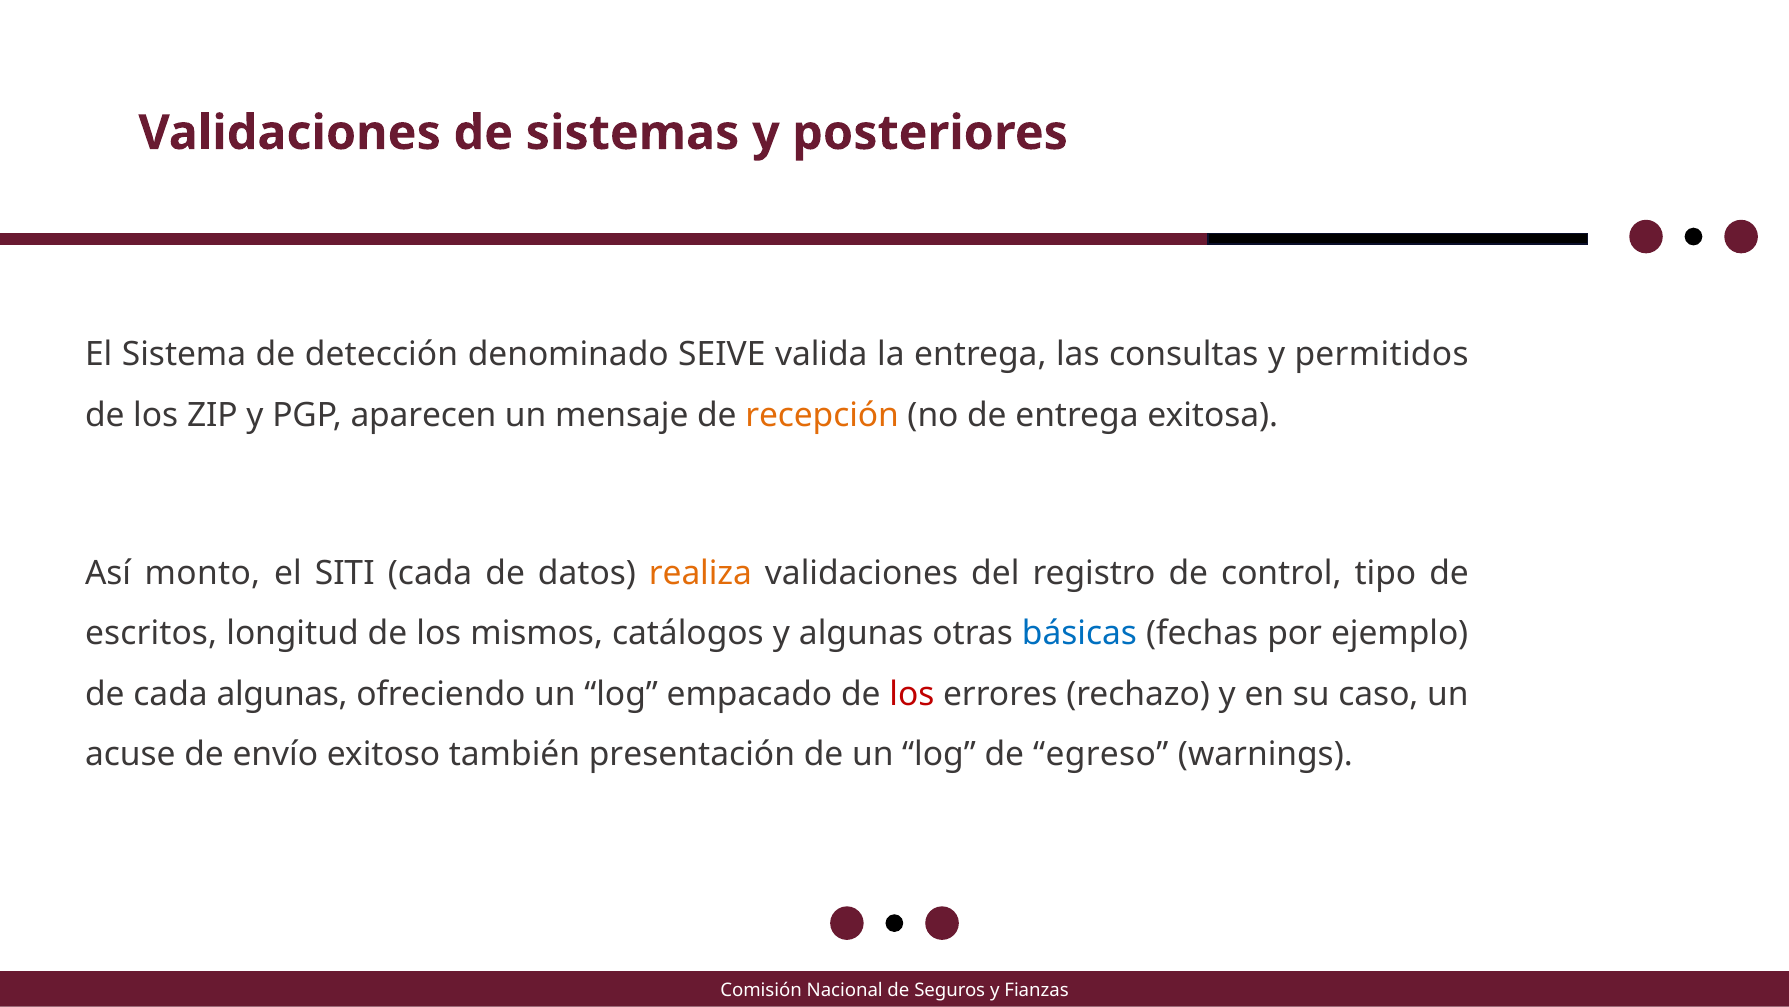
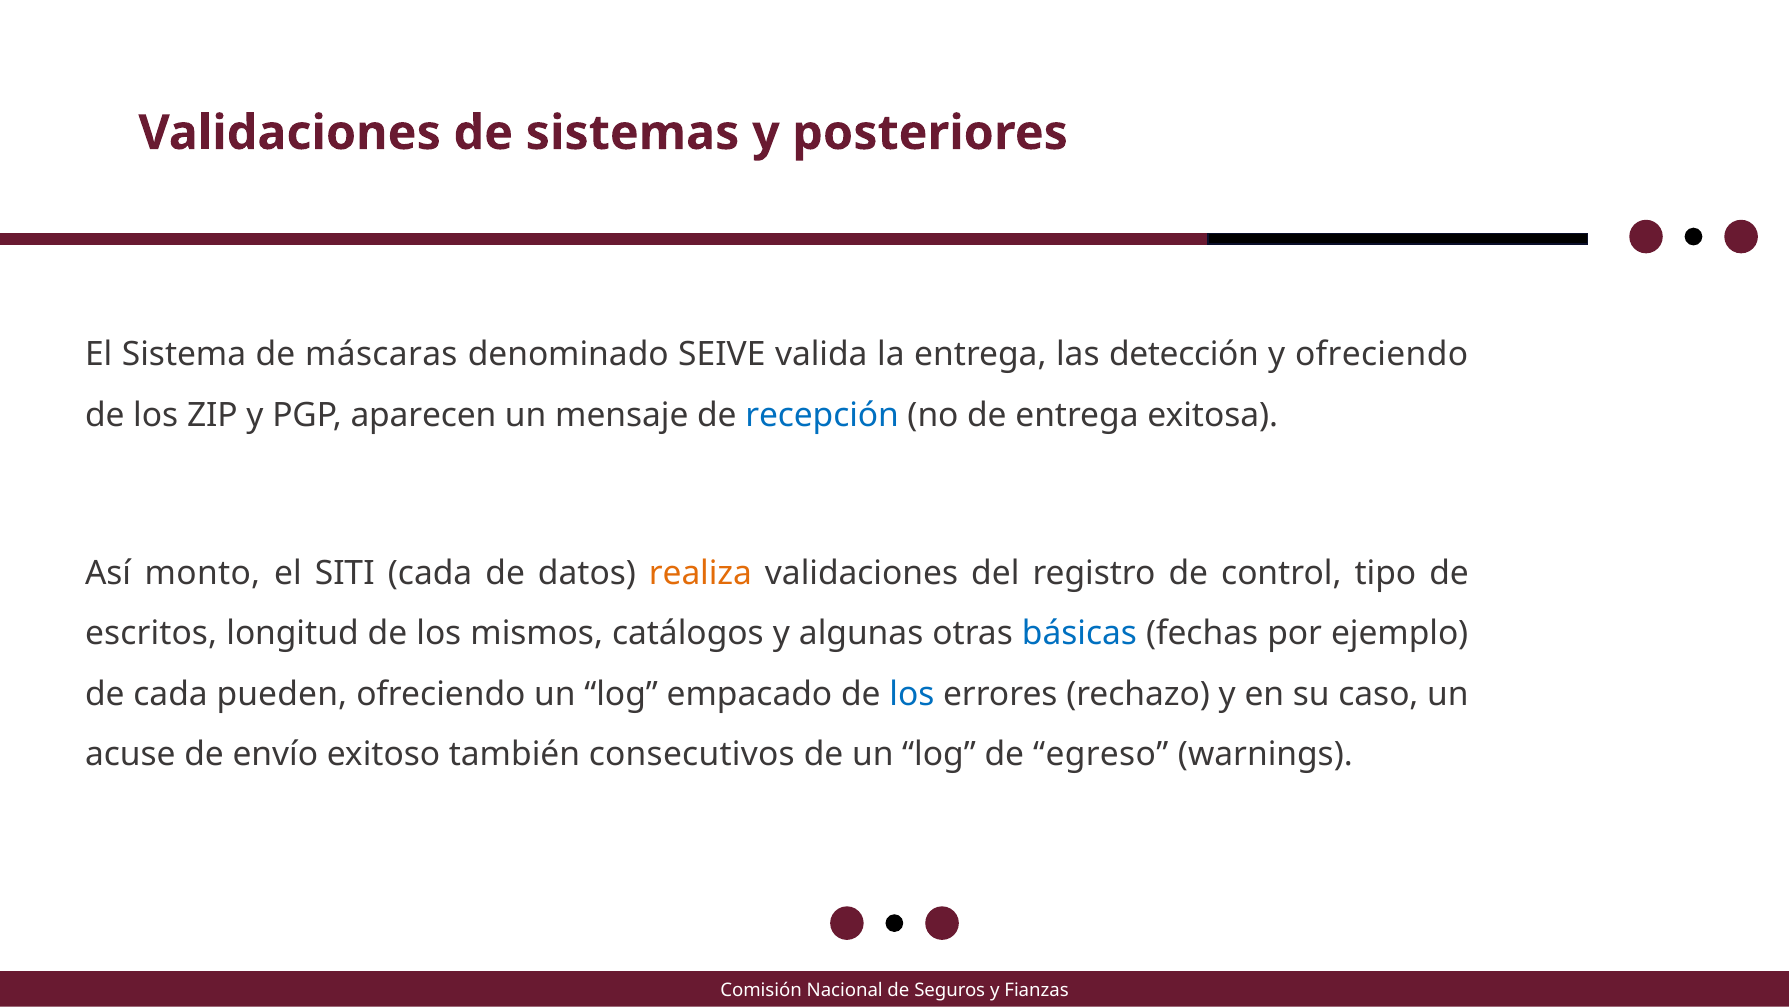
detección: detección -> máscaras
consultas: consultas -> detección
y permitidos: permitidos -> ofreciendo
recepción colour: orange -> blue
cada algunas: algunas -> pueden
los at (912, 694) colour: red -> blue
presentación: presentación -> consecutivos
